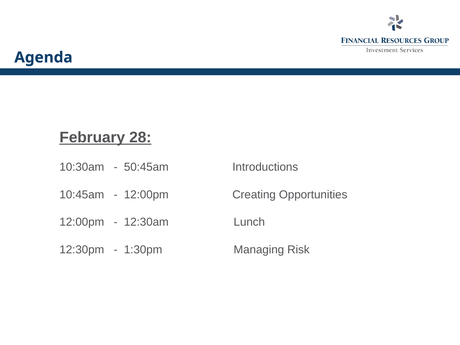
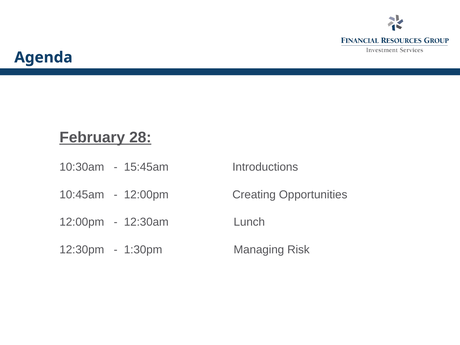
50:45am: 50:45am -> 15:45am
